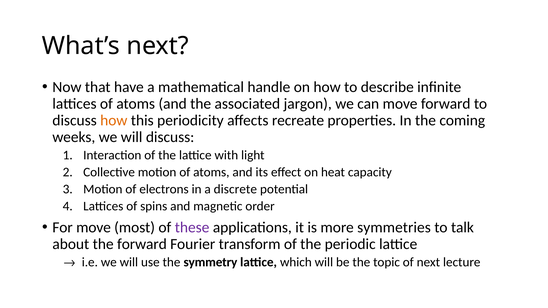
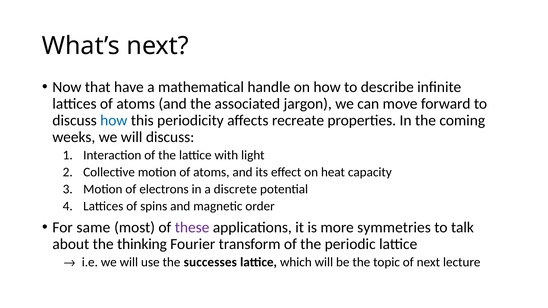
how at (114, 120) colour: orange -> blue
For move: move -> same
the forward: forward -> thinking
symmetry: symmetry -> successes
